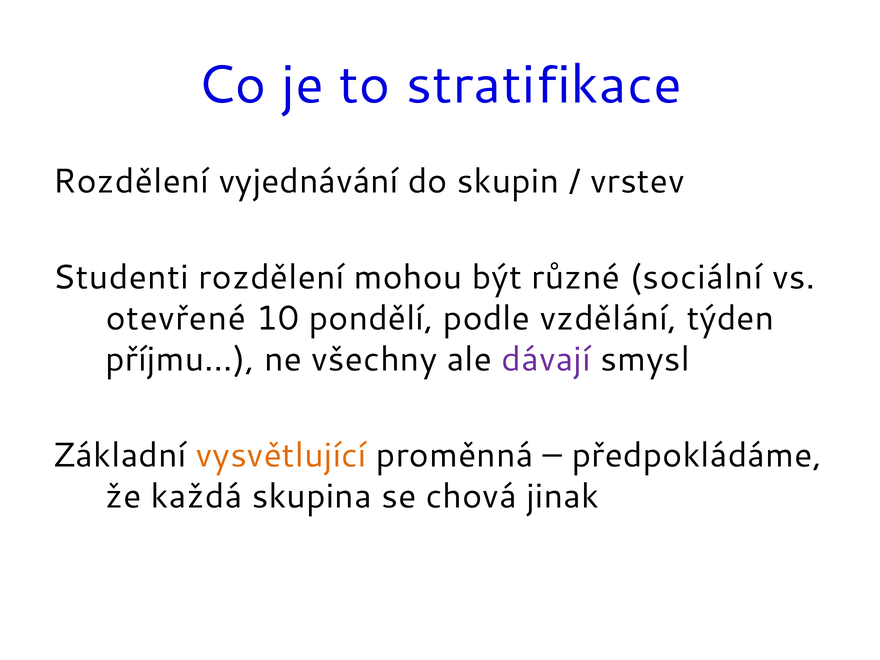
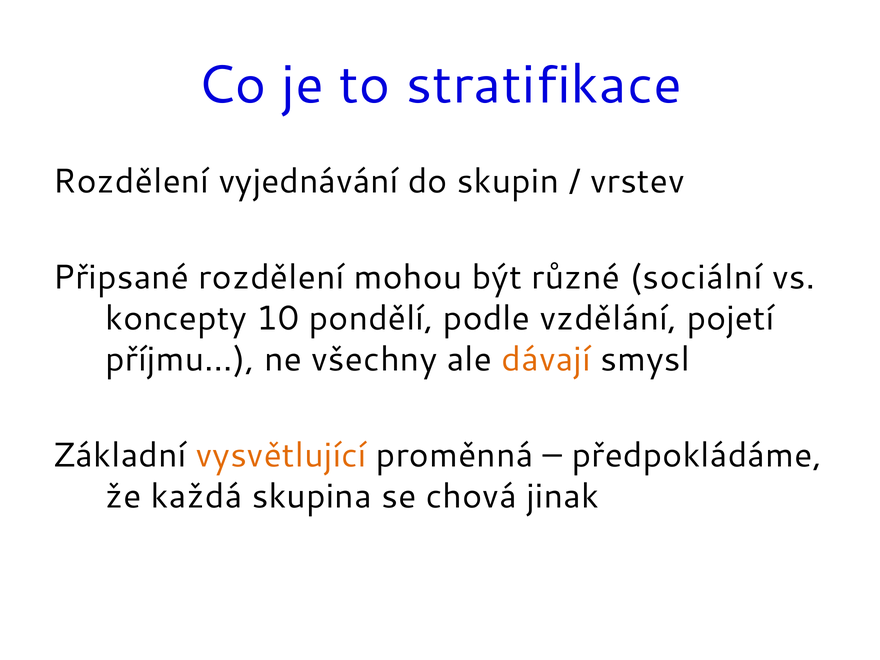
Studenti: Studenti -> Připsané
otevřené: otevřené -> koncepty
týden: týden -> pojetí
dávají colour: purple -> orange
